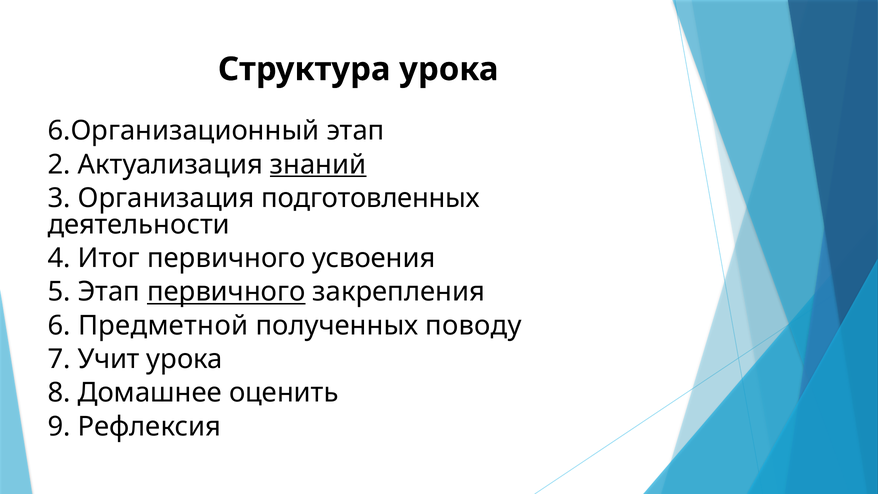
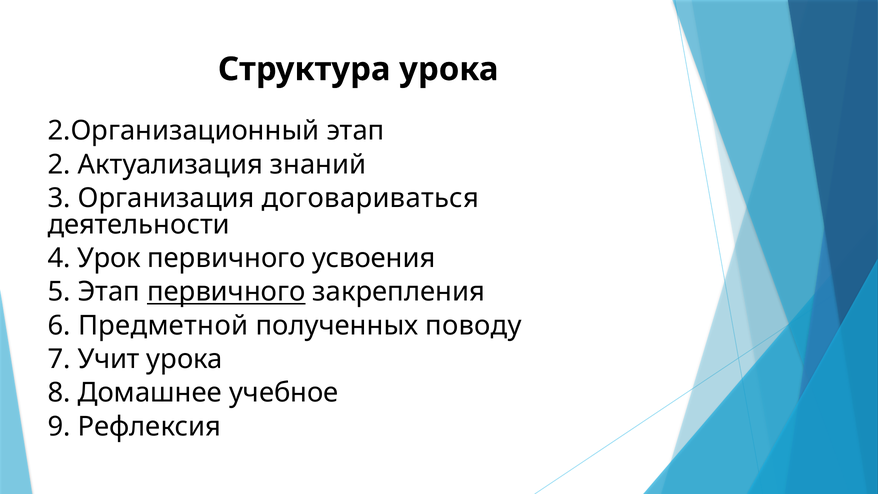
6.Организационный: 6.Организационный -> 2.Организационный
знаний underline: present -> none
подготовленных: подготовленных -> договариваться
Итог: Итог -> Урок
оценить: оценить -> учебное
